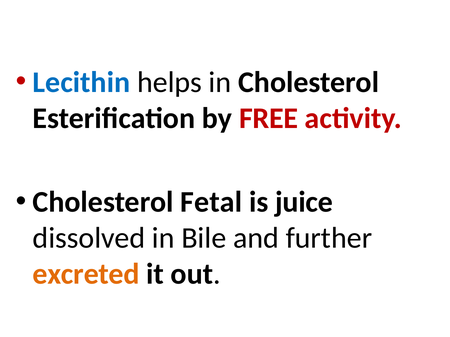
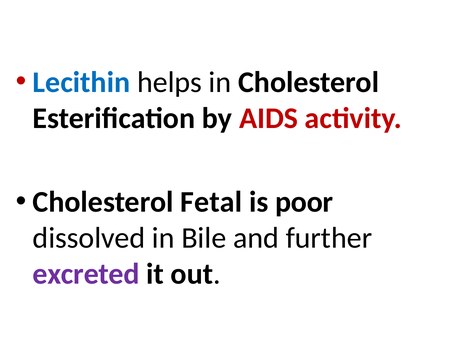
FREE: FREE -> AIDS
juice: juice -> poor
excreted colour: orange -> purple
